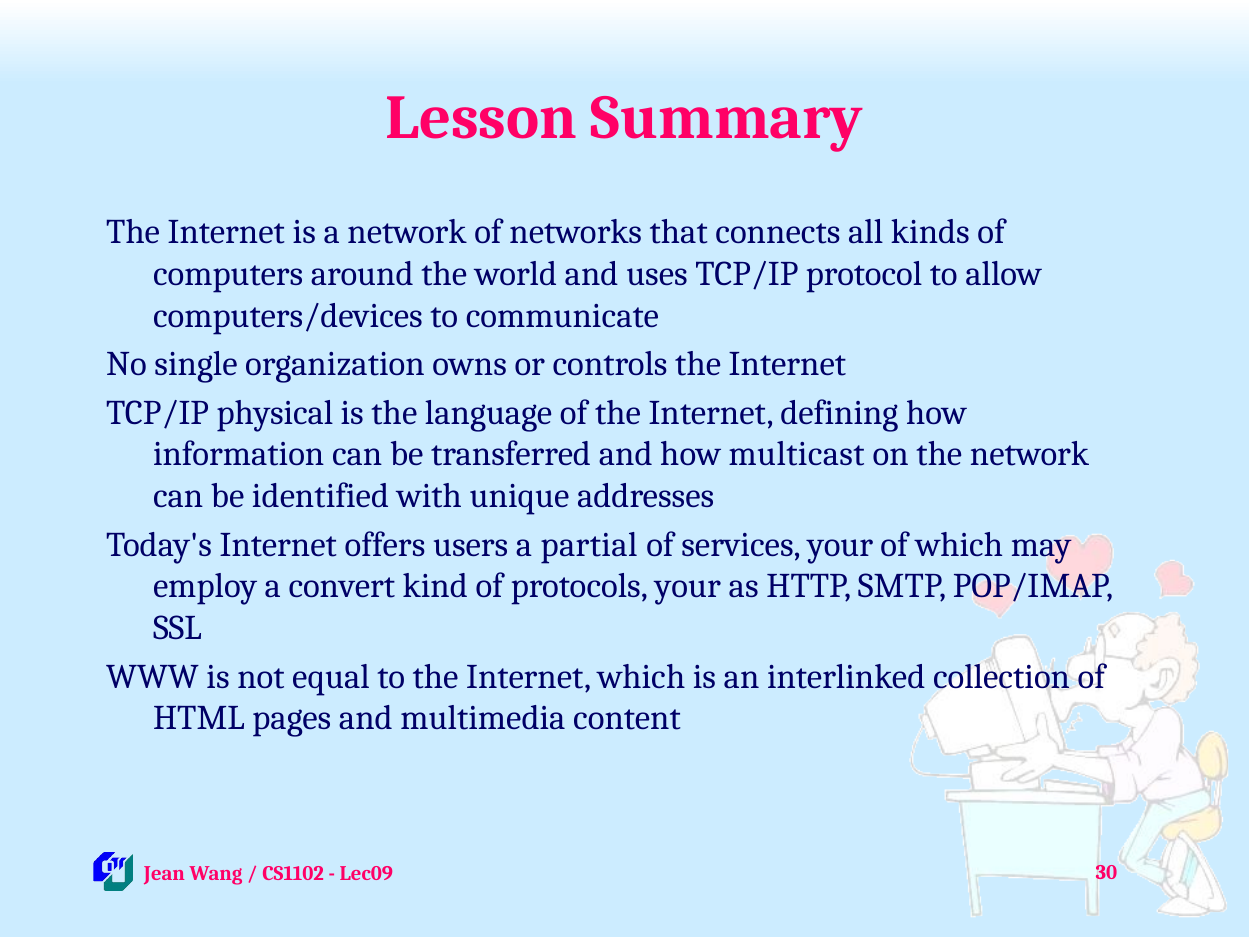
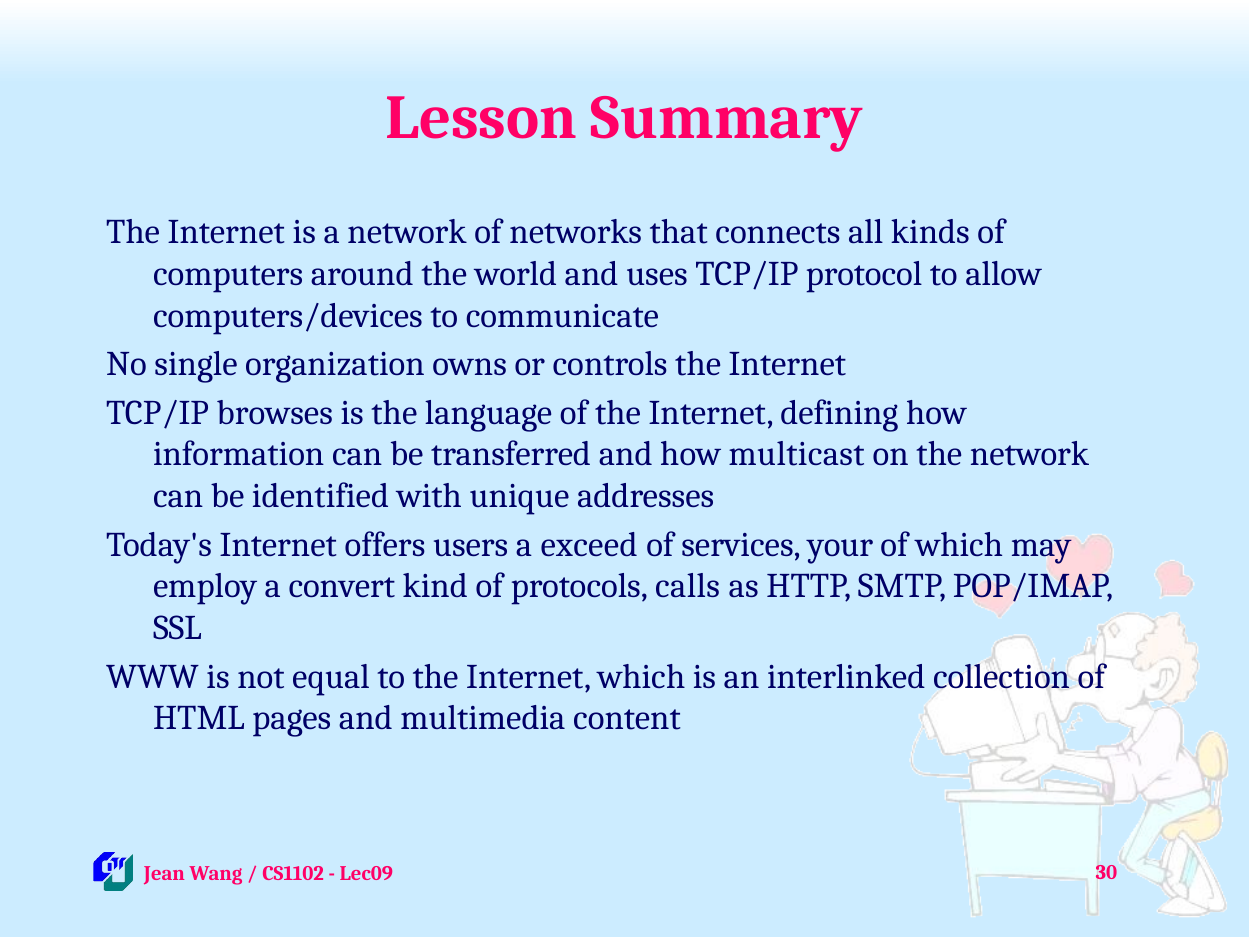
physical: physical -> browses
partial: partial -> exceed
protocols your: your -> calls
